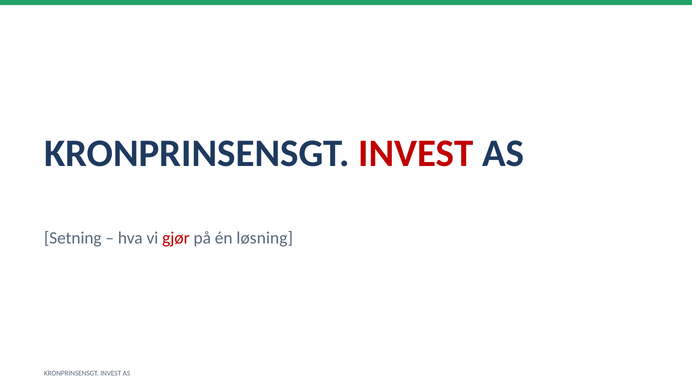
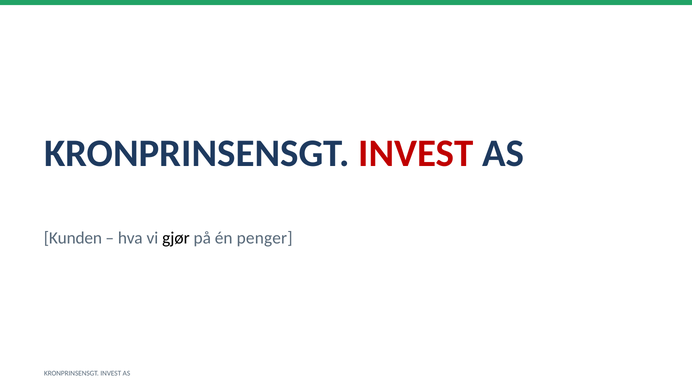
Setning: Setning -> Kunden
gjør colour: red -> black
løsning: løsning -> penger
